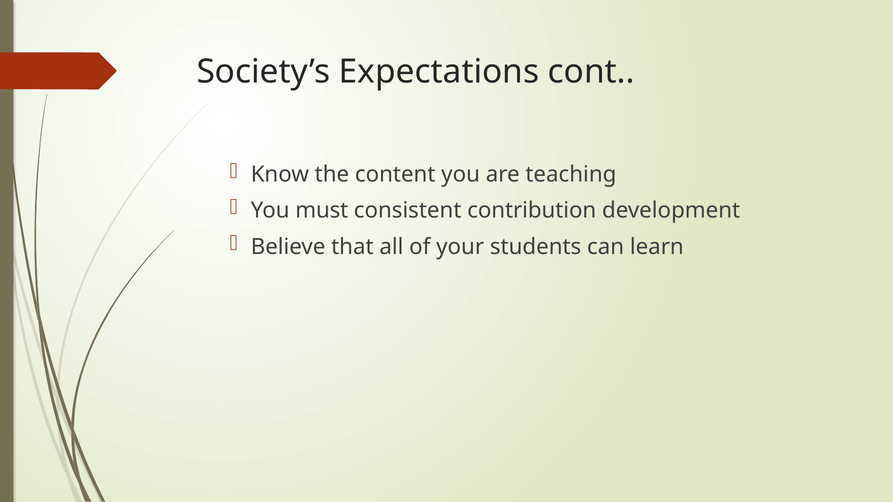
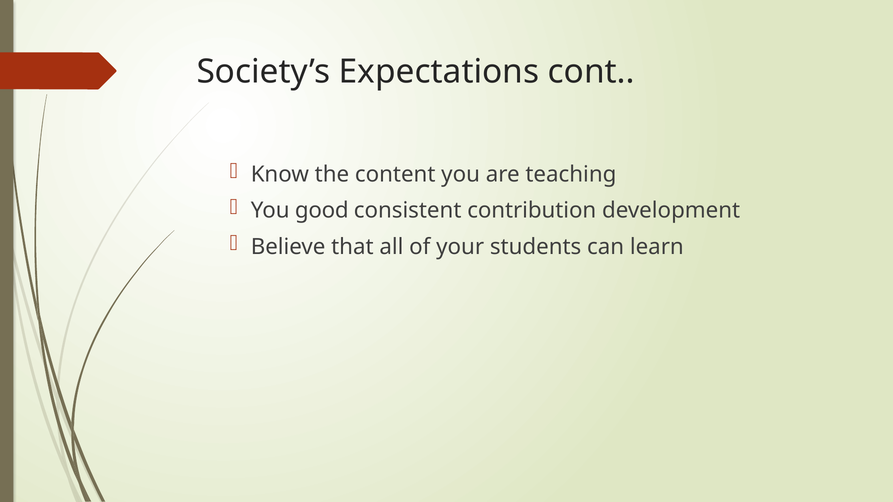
must: must -> good
